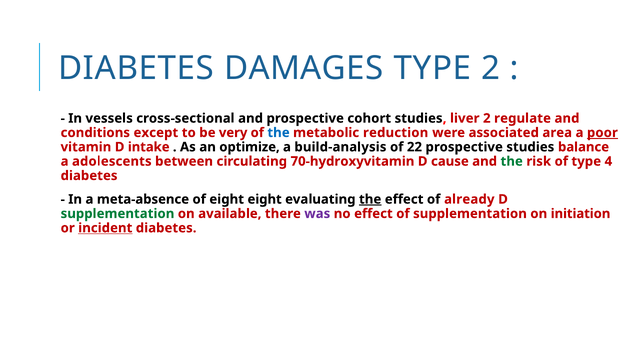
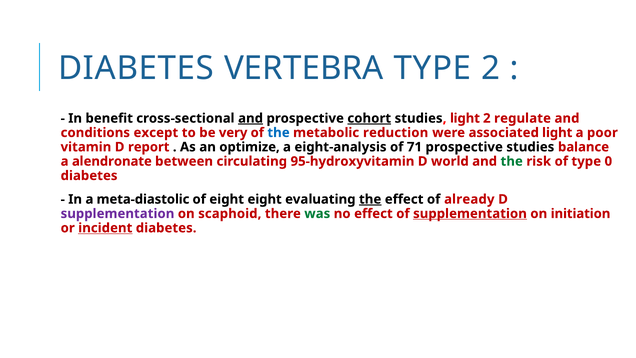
DAMAGES: DAMAGES -> VERTEBRA
vessels: vessels -> benefit
and at (251, 118) underline: none -> present
cohort underline: none -> present
studies liver: liver -> light
associated area: area -> light
poor underline: present -> none
intake: intake -> report
build-analysis: build-analysis -> eight-analysis
22: 22 -> 71
adolescents: adolescents -> alendronate
70-hydroxyvitamin: 70-hydroxyvitamin -> 95-hydroxyvitamin
cause: cause -> world
4: 4 -> 0
meta-absence: meta-absence -> meta-diastolic
supplementation at (117, 213) colour: green -> purple
available: available -> scaphoid
was colour: purple -> green
supplementation at (470, 213) underline: none -> present
